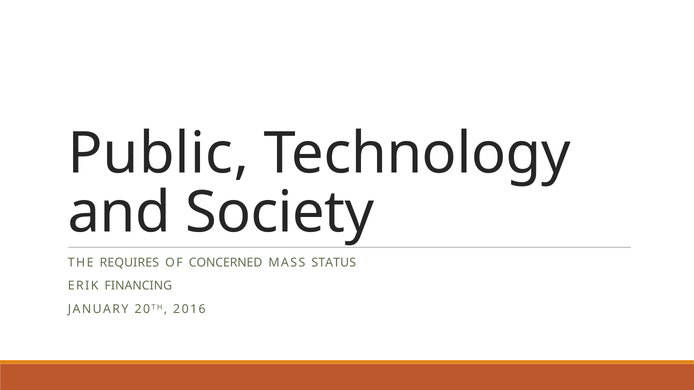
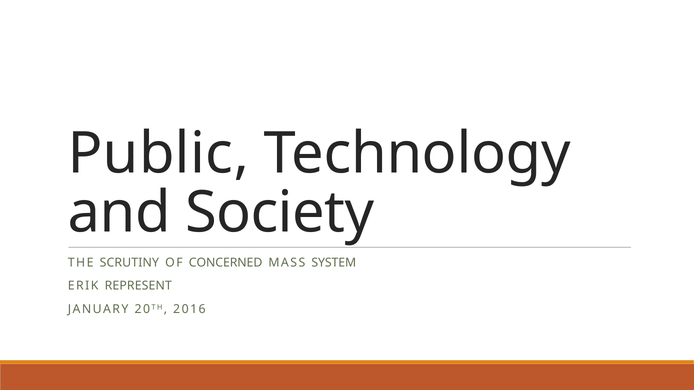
REQUIRES: REQUIRES -> SCRUTINY
STATUS: STATUS -> SYSTEM
FINANCING: FINANCING -> REPRESENT
